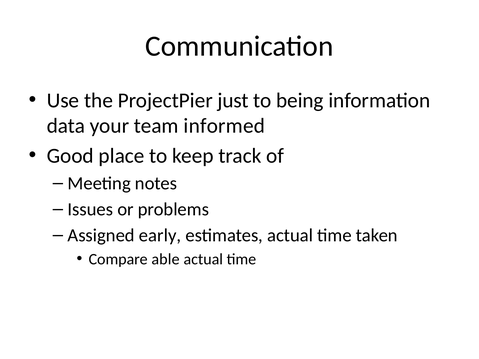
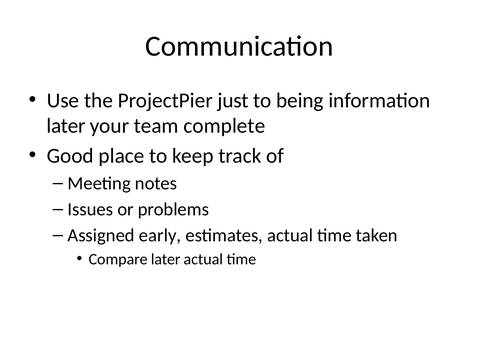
data at (66, 126): data -> later
informed: informed -> complete
Compare able: able -> later
